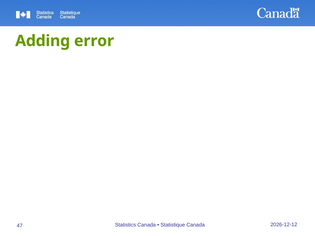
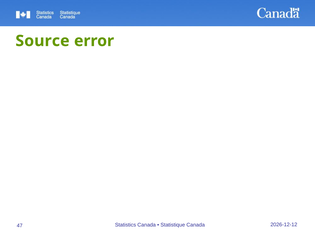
Adding: Adding -> Source
